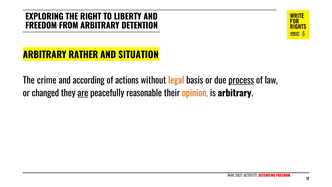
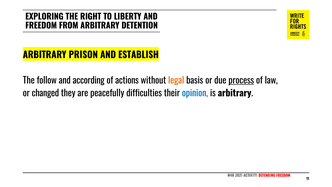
RATHER: RATHER -> PRISON
SITUATION: SITUATION -> ESTABLISH
crime: crime -> follow
are underline: present -> none
reasonable: reasonable -> difficulties
opinion colour: orange -> blue
